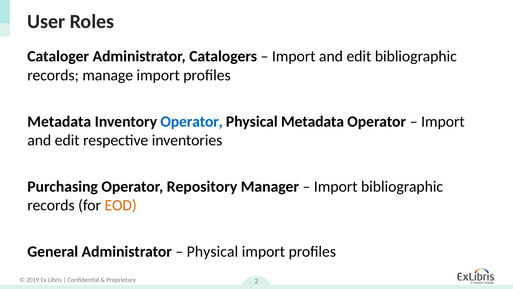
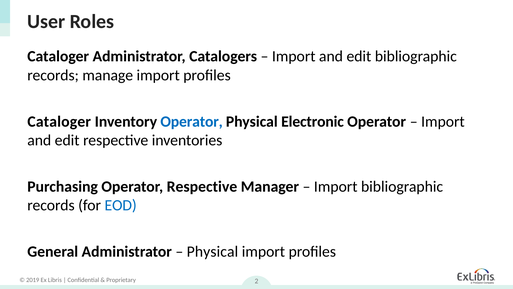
Metadata at (59, 121): Metadata -> Cataloger
Physical Metadata: Metadata -> Electronic
Operator Repository: Repository -> Respective
EOD colour: orange -> blue
